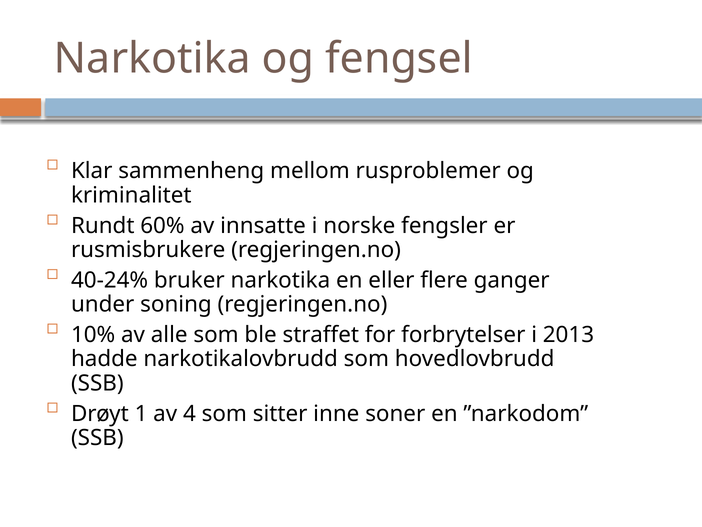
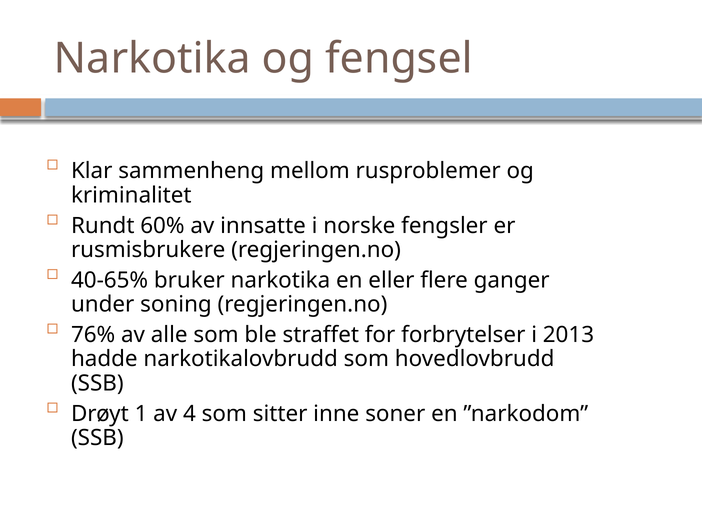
40-24%: 40-24% -> 40-65%
10%: 10% -> 76%
